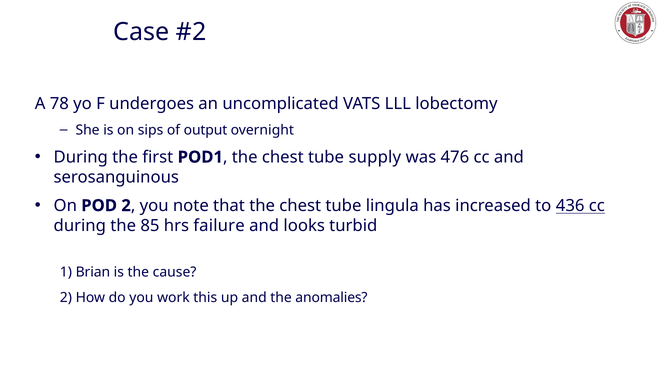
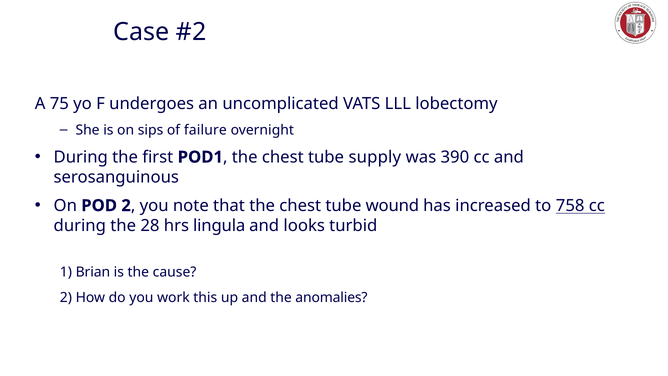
78: 78 -> 75
output: output -> failure
476: 476 -> 390
lingula: lingula -> wound
436: 436 -> 758
85: 85 -> 28
failure: failure -> lingula
